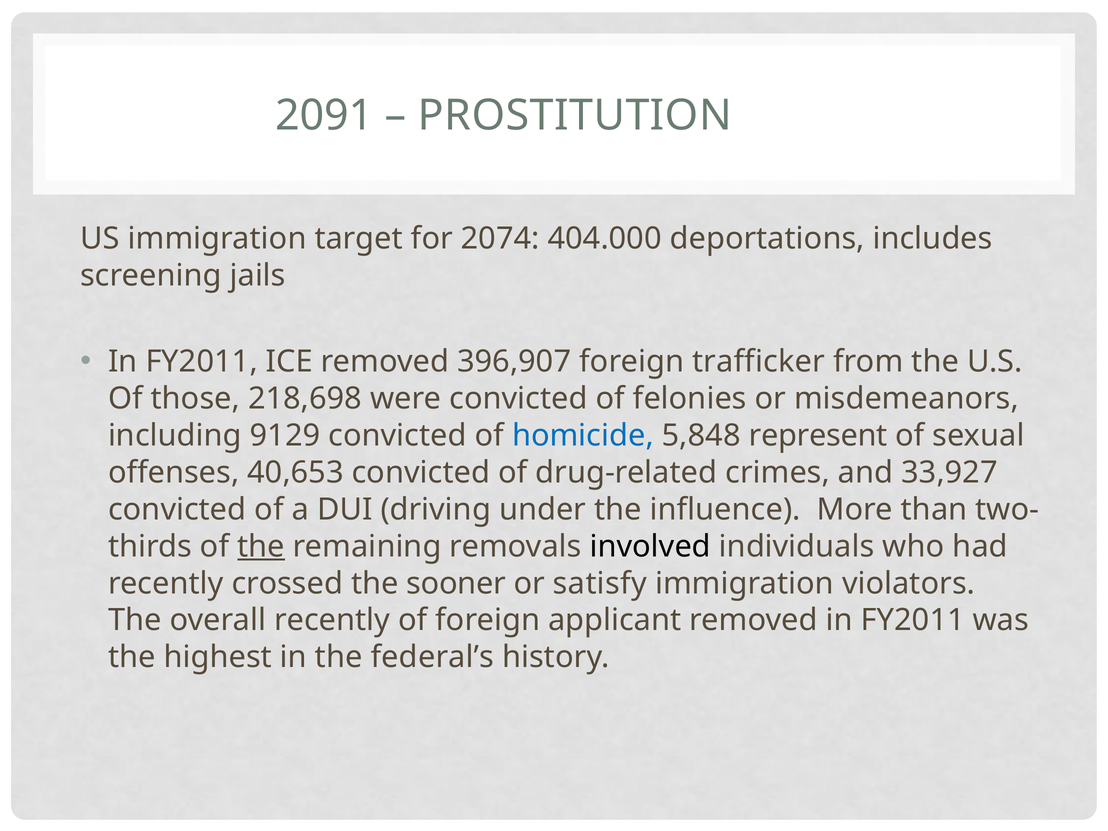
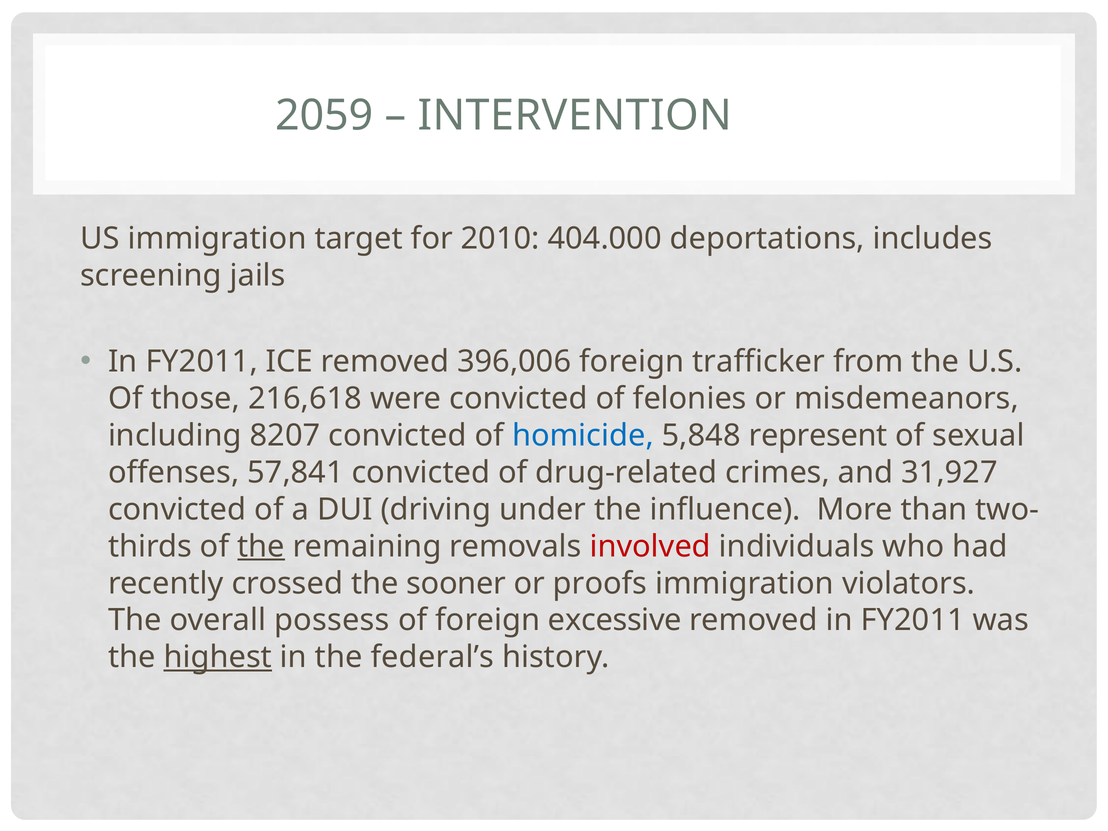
2091: 2091 -> 2059
PROSTITUTION: PROSTITUTION -> INTERVENTION
2074: 2074 -> 2010
396,907: 396,907 -> 396,006
218,698: 218,698 -> 216,618
9129: 9129 -> 8207
40,653: 40,653 -> 57,841
33,927: 33,927 -> 31,927
involved colour: black -> red
satisfy: satisfy -> proofs
overall recently: recently -> possess
applicant: applicant -> excessive
highest underline: none -> present
